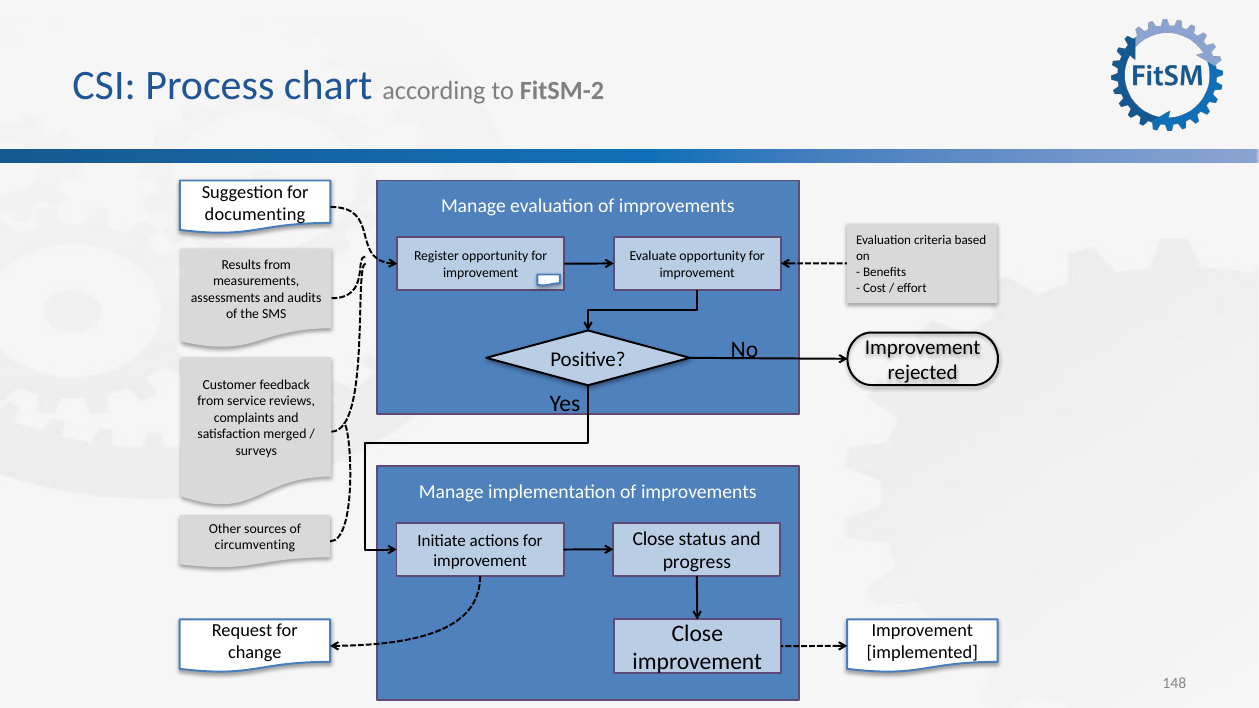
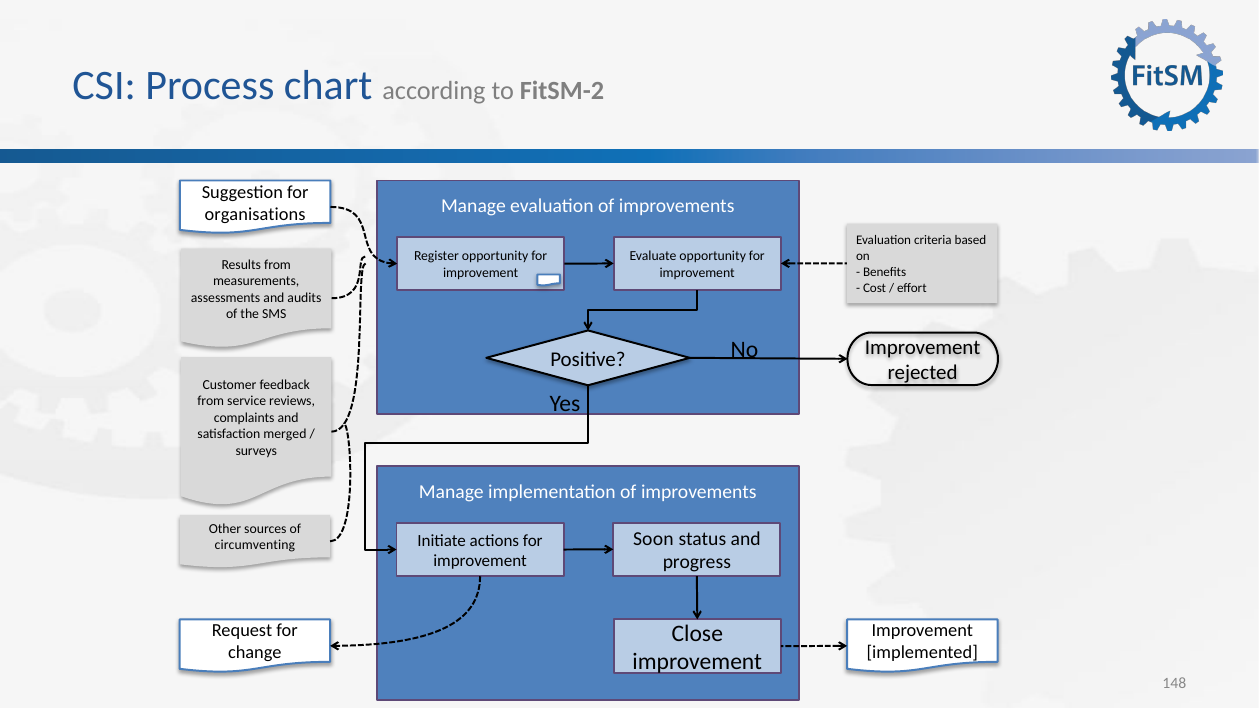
documenting: documenting -> organisations
Close at (654, 539): Close -> Soon
